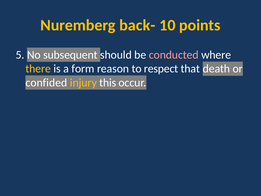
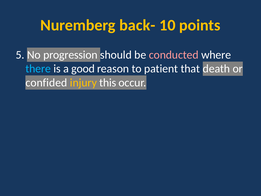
subsequent: subsequent -> progression
there colour: yellow -> light blue
form: form -> good
respect: respect -> patient
